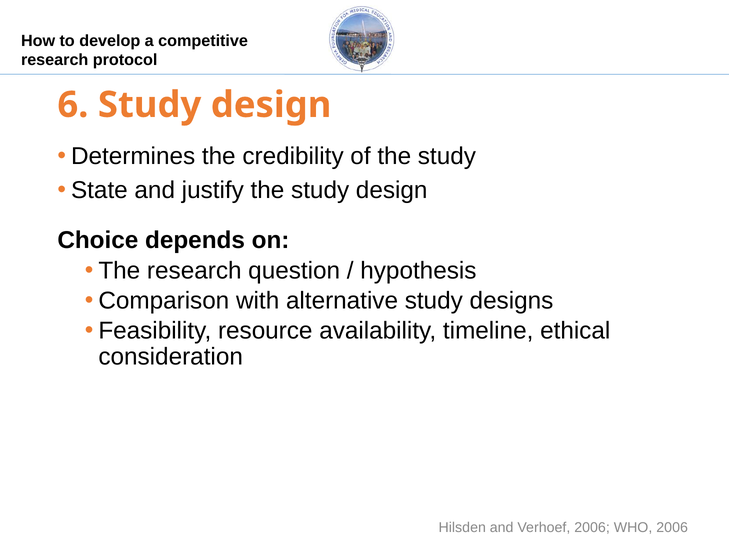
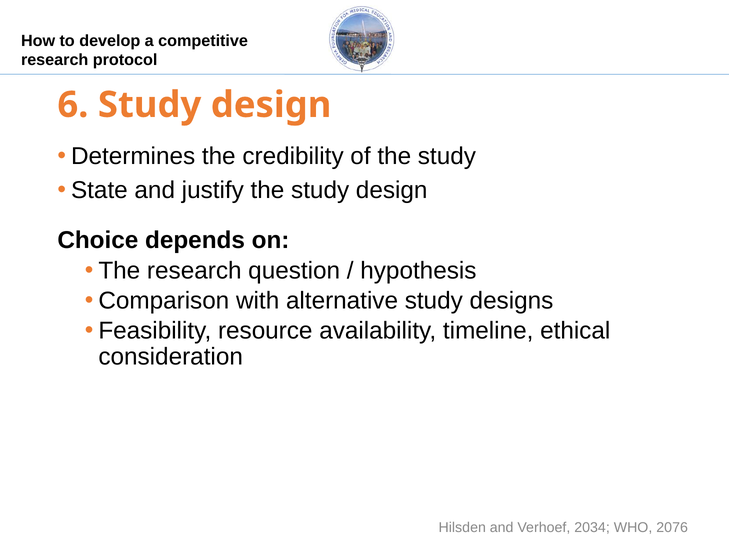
Verhoef 2006: 2006 -> 2034
WHO 2006: 2006 -> 2076
